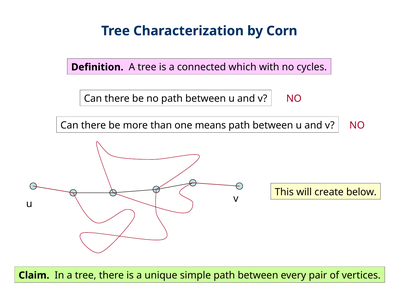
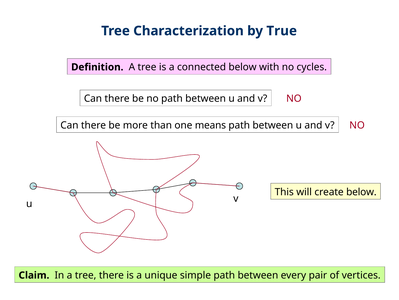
Corn: Corn -> True
connected which: which -> below
